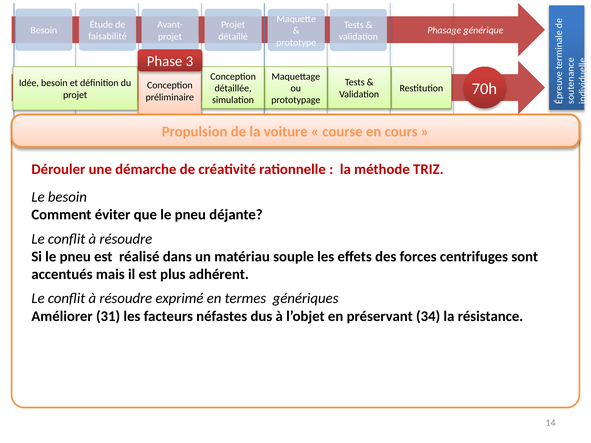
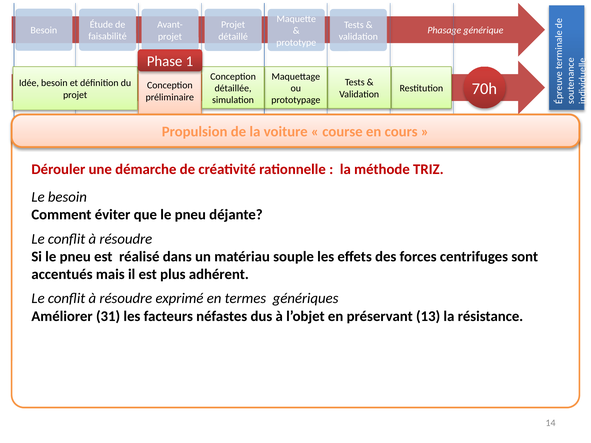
3: 3 -> 1
34: 34 -> 13
